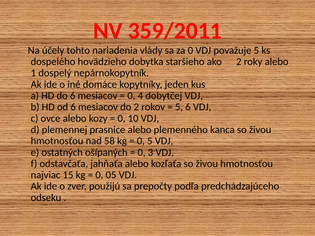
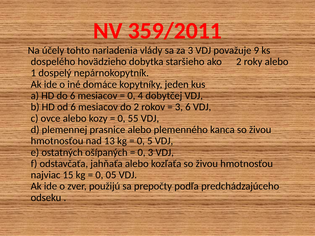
za 0: 0 -> 3
považuje 5: 5 -> 9
5 at (179, 107): 5 -> 3
10: 10 -> 55
58: 58 -> 13
